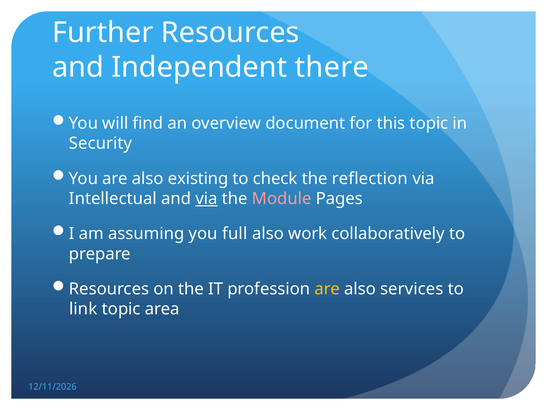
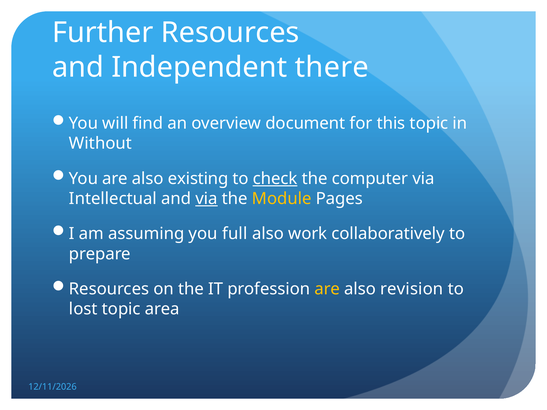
Security: Security -> Without
check underline: none -> present
reflection: reflection -> computer
Module colour: pink -> yellow
services: services -> revision
link: link -> lost
